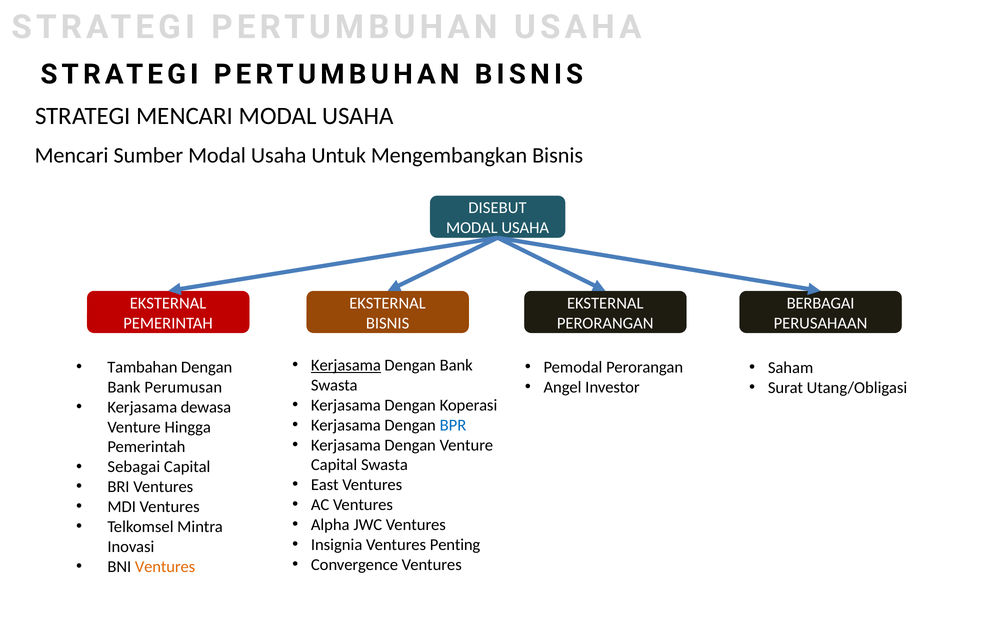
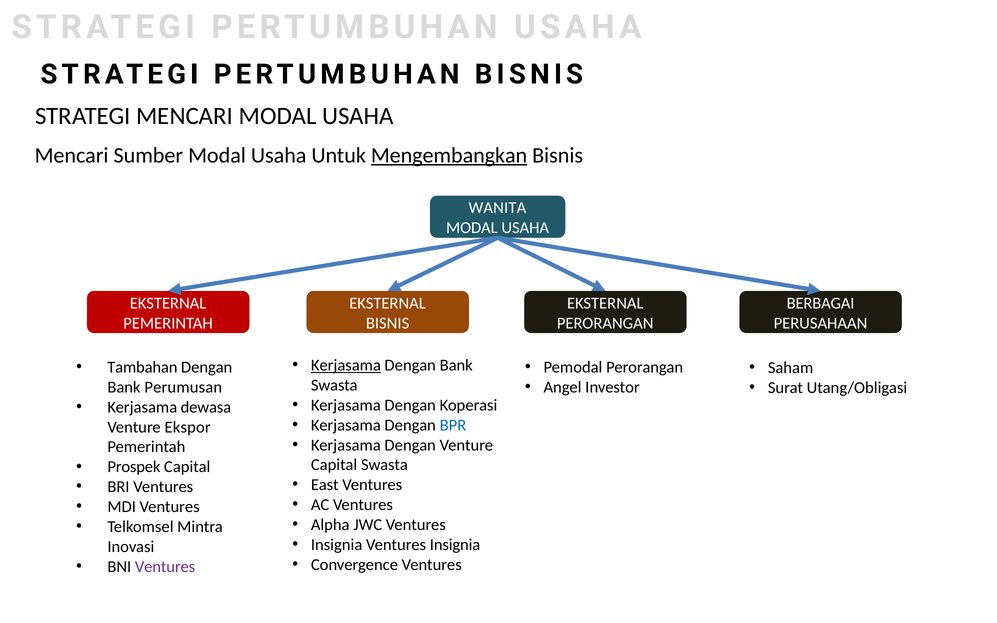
Mengembangkan underline: none -> present
DISEBUT: DISEBUT -> WANITA
Hingga: Hingga -> Ekspor
Sebagai: Sebagai -> Prospek
Ventures Penting: Penting -> Insignia
Ventures at (165, 567) colour: orange -> purple
